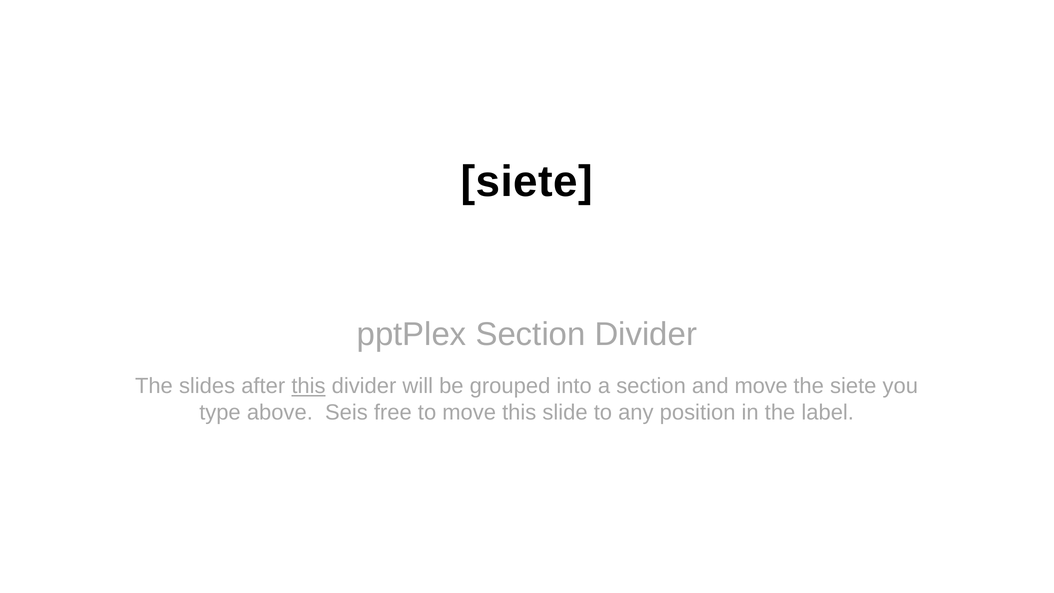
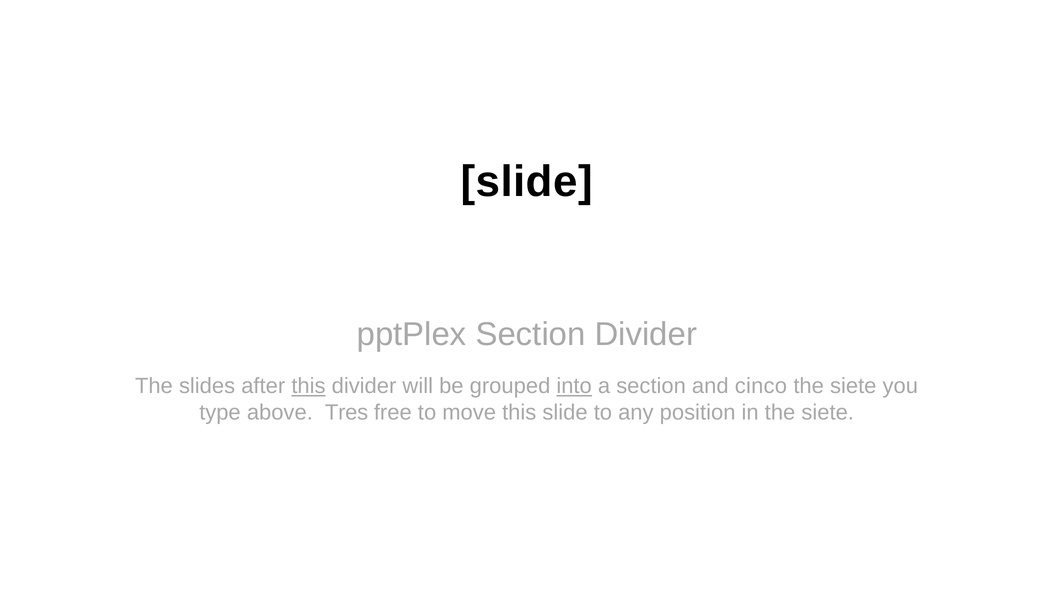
siete at (527, 182): siete -> slide
into underline: none -> present
and move: move -> cinco
Seis: Seis -> Tres
in the label: label -> siete
